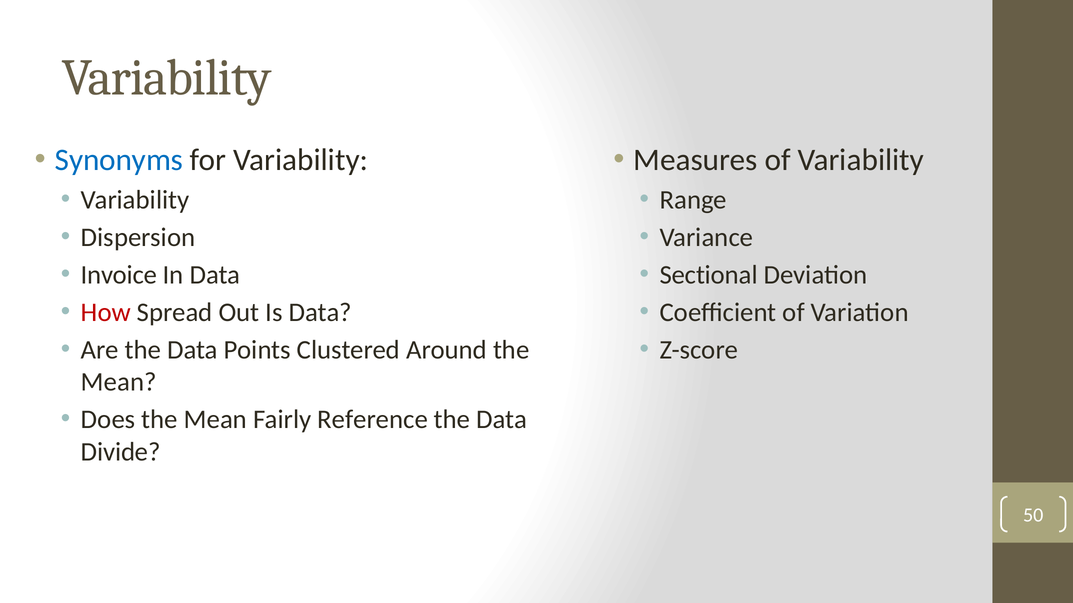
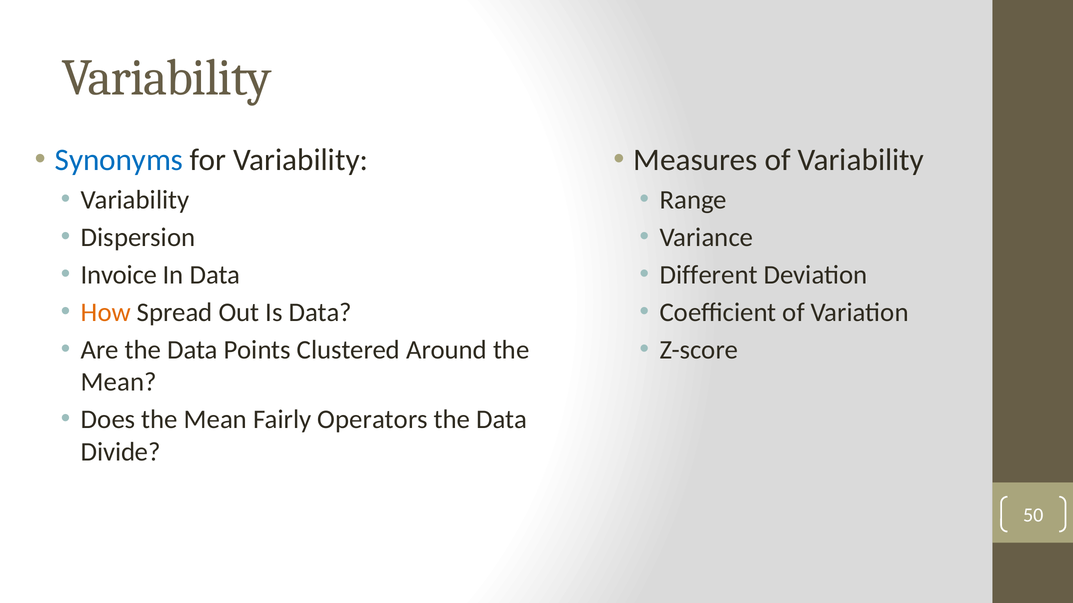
Sectional: Sectional -> Different
How colour: red -> orange
Reference: Reference -> Operators
